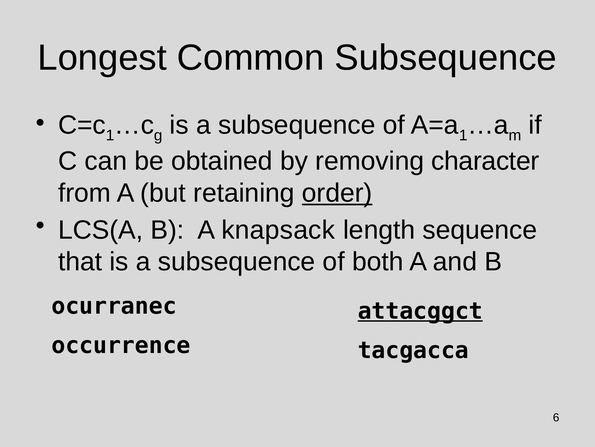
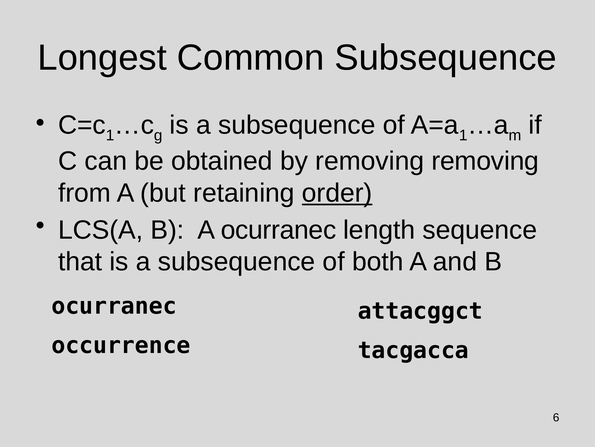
removing character: character -> removing
A knapsack: knapsack -> ocurranec
attacggct underline: present -> none
